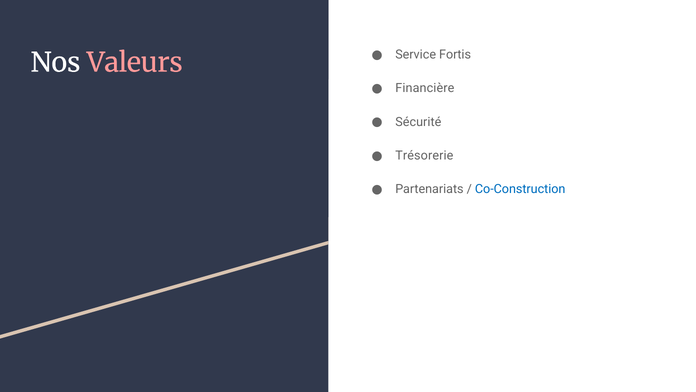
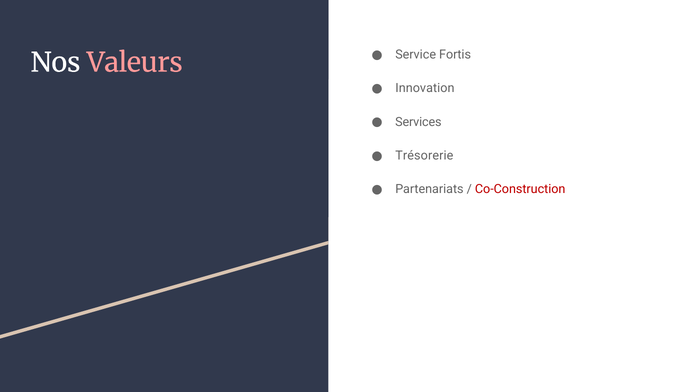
Financière: Financière -> Innovation
Sécurité: Sécurité -> Services
Co-Construction colour: blue -> red
